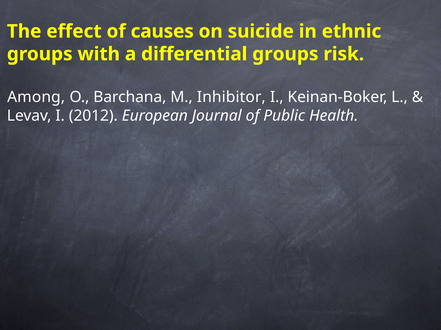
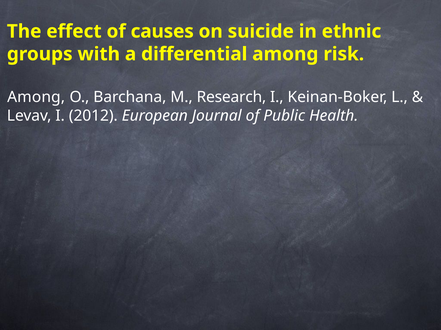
differential groups: groups -> among
Inhibitor: Inhibitor -> Research
